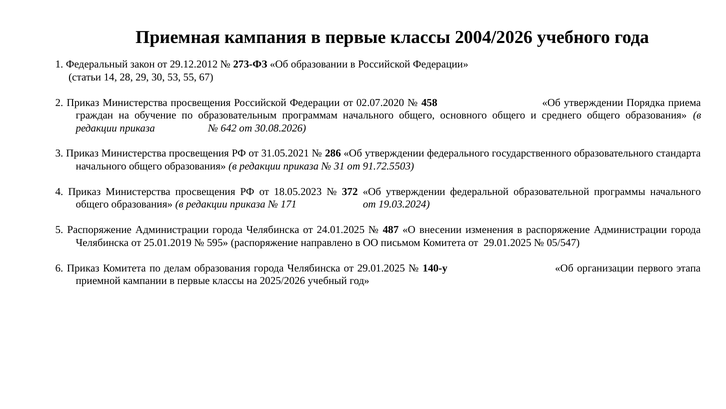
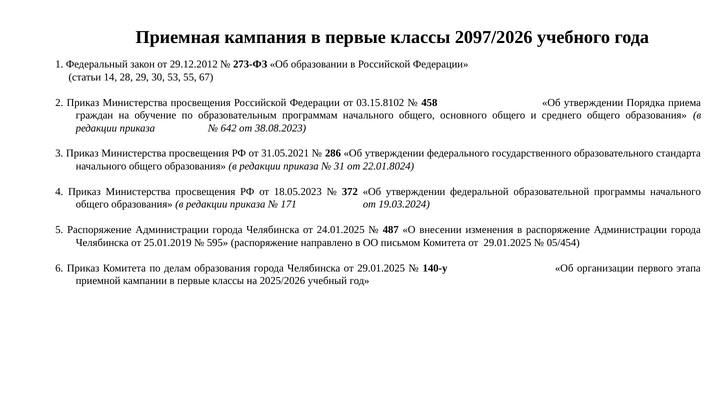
2004/2026: 2004/2026 -> 2097/2026
02.07.2020: 02.07.2020 -> 03.15.8102
30.08.2026: 30.08.2026 -> 38.08.2023
91.72.5503: 91.72.5503 -> 22.01.8024
05/547: 05/547 -> 05/454
